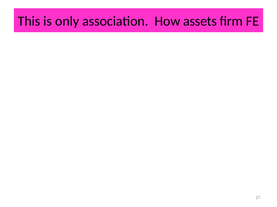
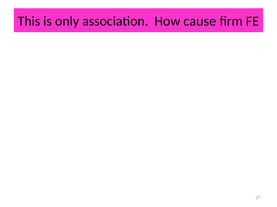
assets: assets -> cause
